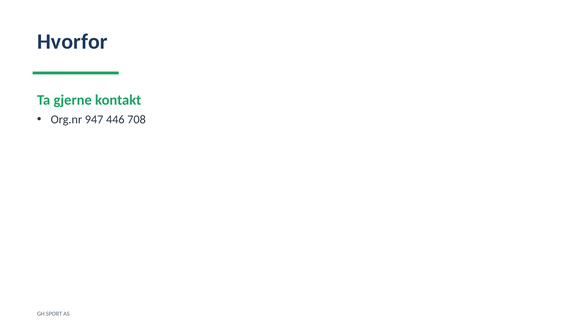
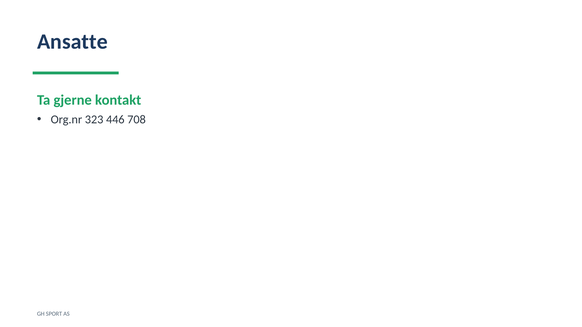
Hvorfor: Hvorfor -> Ansatte
947: 947 -> 323
